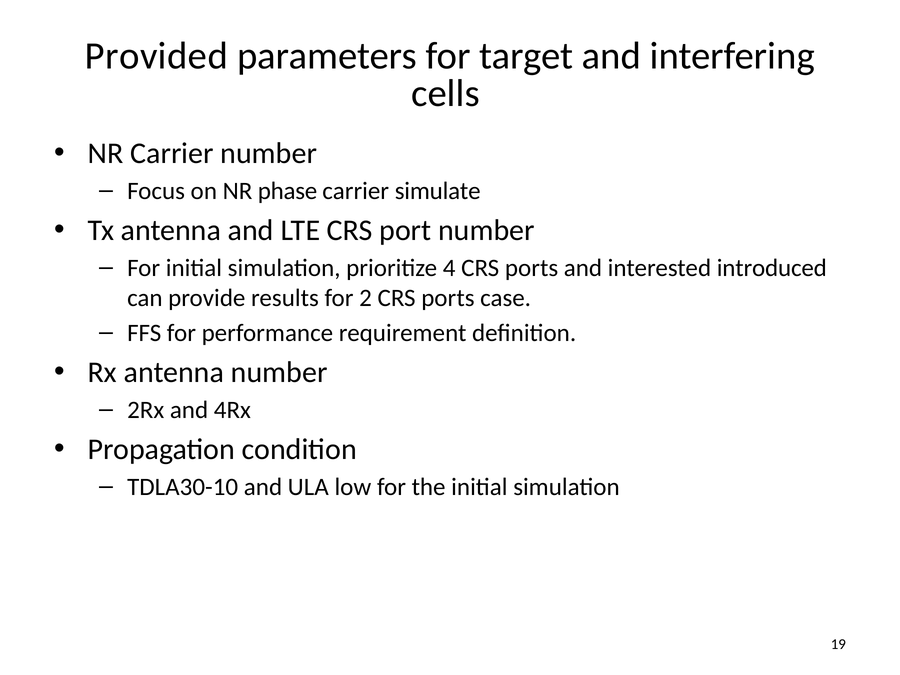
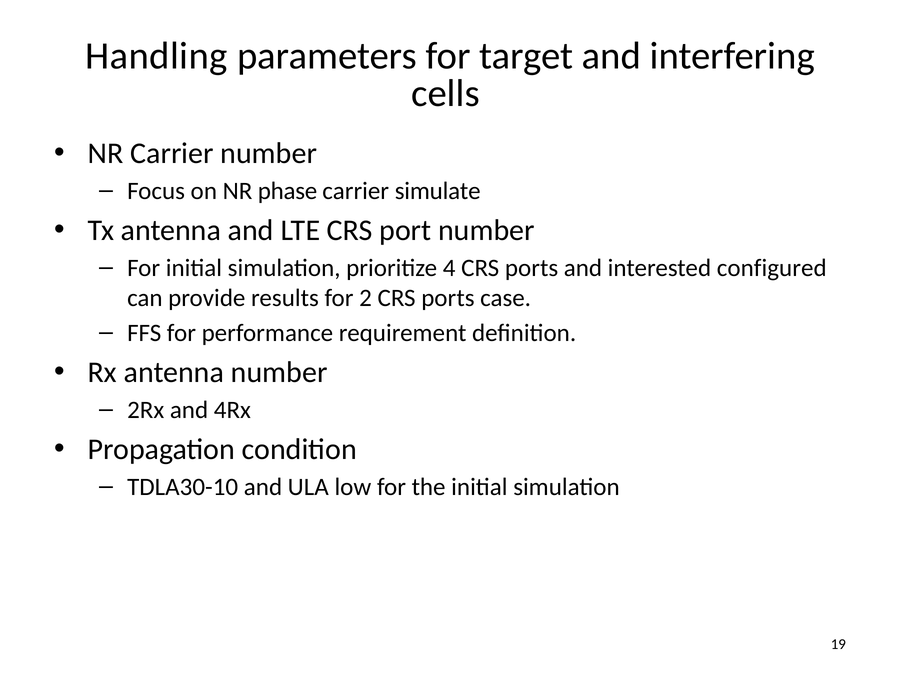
Provided: Provided -> Handling
introduced: introduced -> configured
